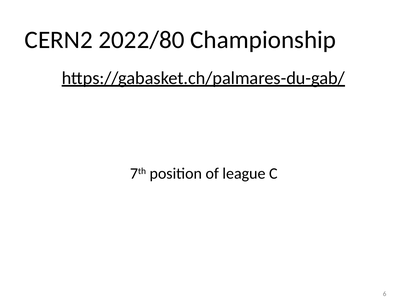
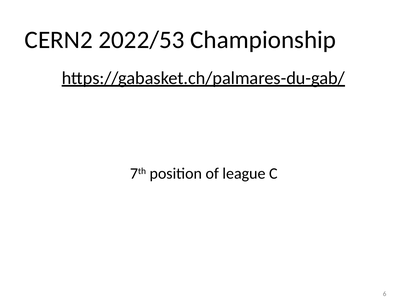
2022/80: 2022/80 -> 2022/53
